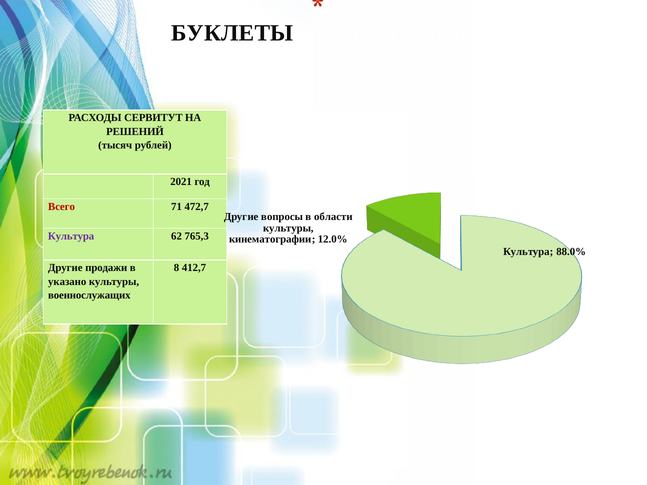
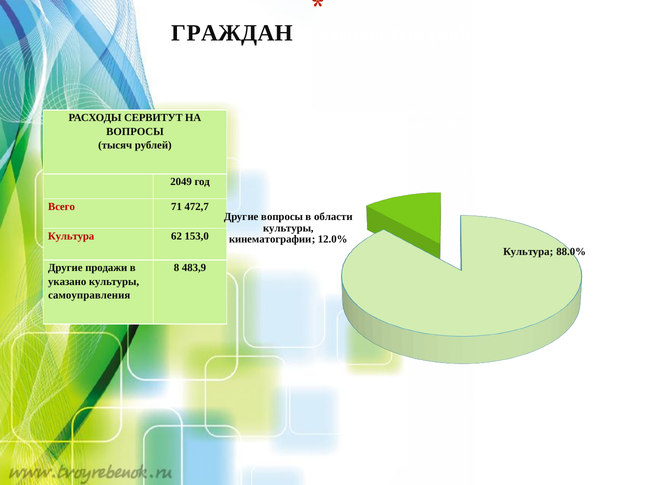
БУКЛЕТЫ: БУКЛЕТЫ -> ГРАЖДАН
РЕШЕНИЙ at (135, 132): РЕШЕНИЙ -> ВОПРОСЫ
2021: 2021 -> 2049
Культура at (71, 236) colour: purple -> red
765,3: 765,3 -> 153,0
412,7: 412,7 -> 483,9
военнослужащих: военнослужащих -> самоуправления
